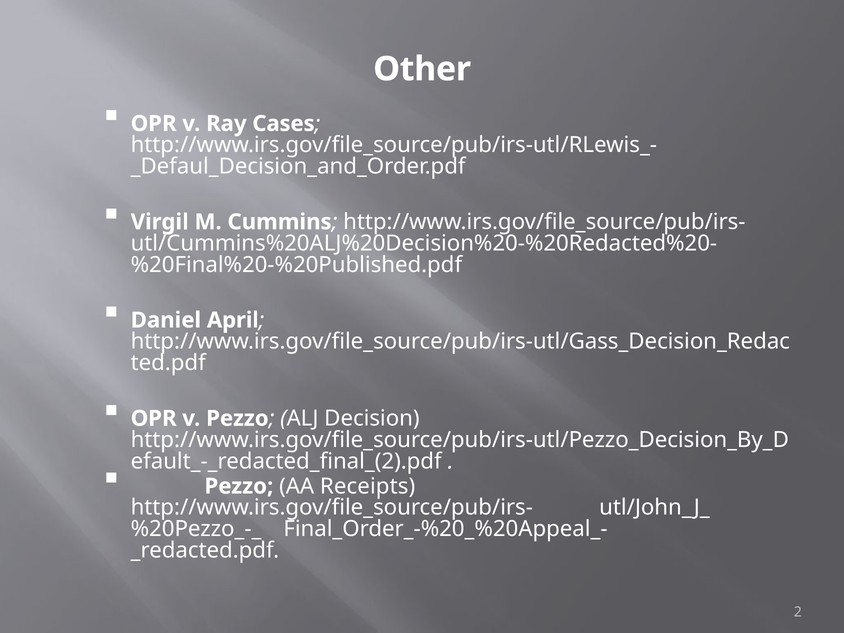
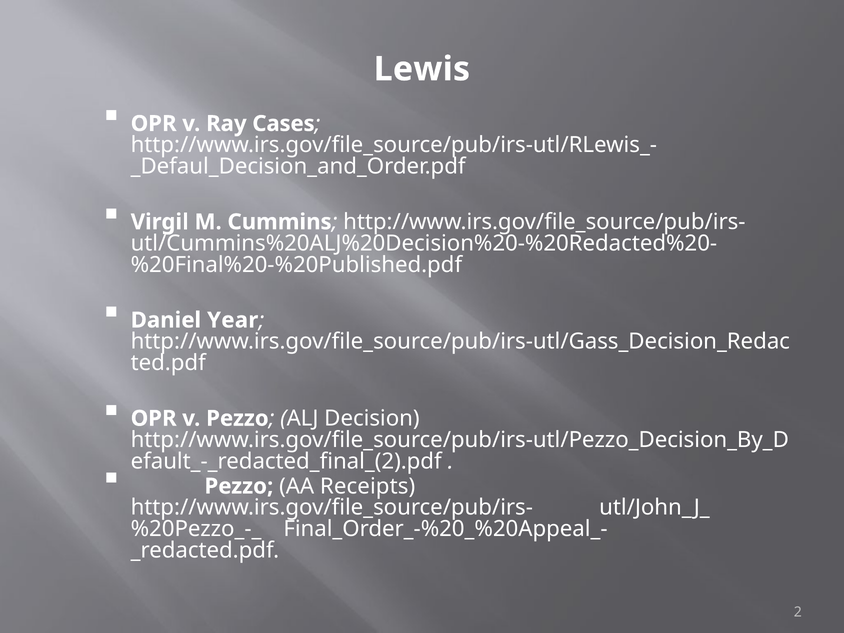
Other: Other -> Lewis
April: April -> Year
